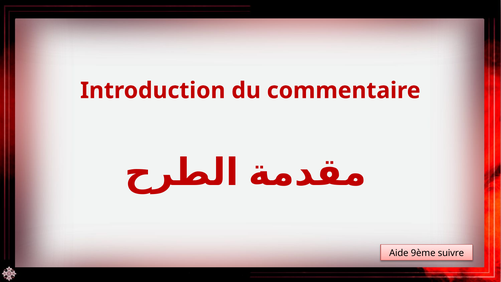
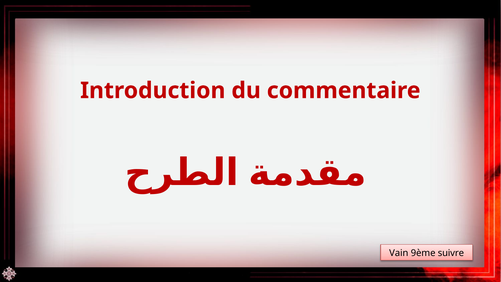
Aide: Aide -> Vain
